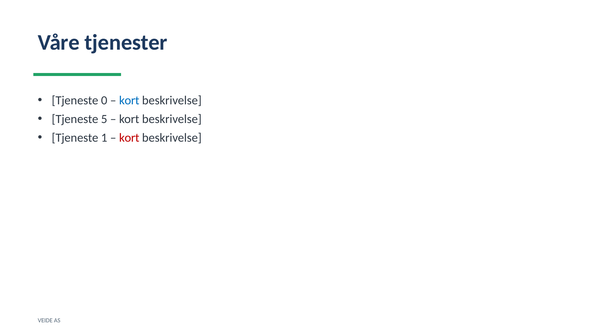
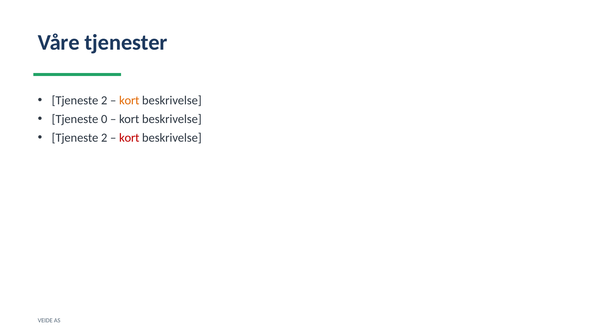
0 at (104, 101): 0 -> 2
kort at (129, 101) colour: blue -> orange
5: 5 -> 0
1 at (104, 138): 1 -> 2
